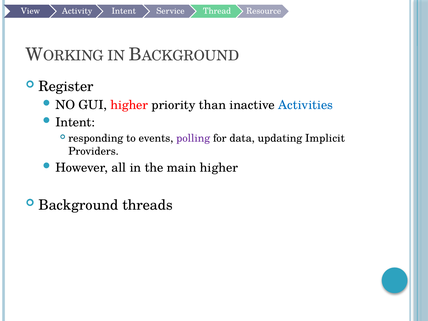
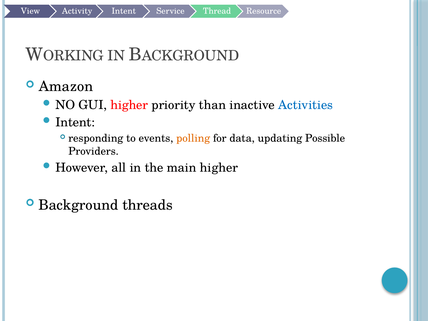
Register: Register -> Amazon
polling colour: purple -> orange
Implicit: Implicit -> Possible
